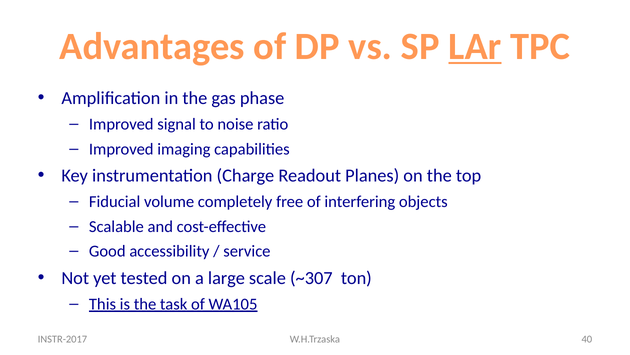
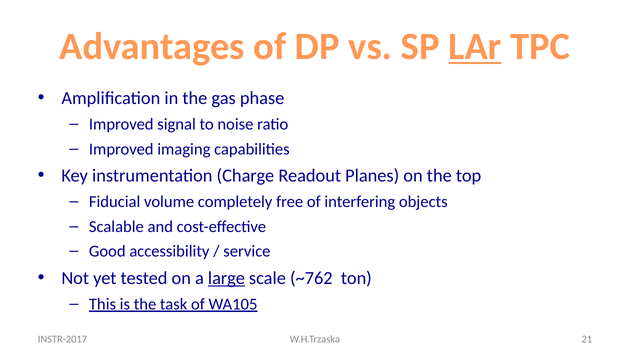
large underline: none -> present
~307: ~307 -> ~762
40: 40 -> 21
